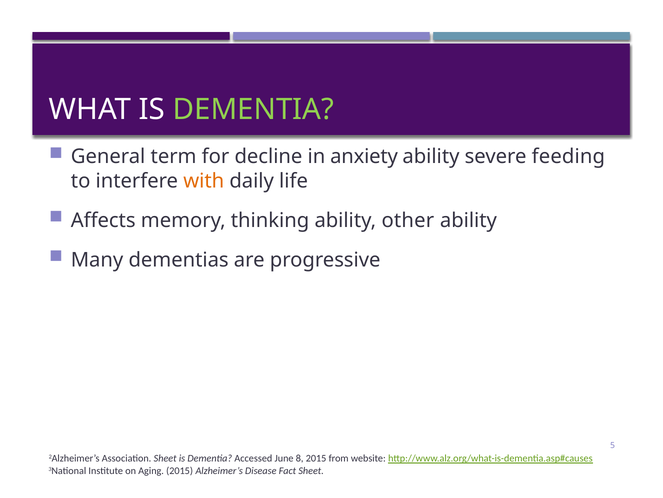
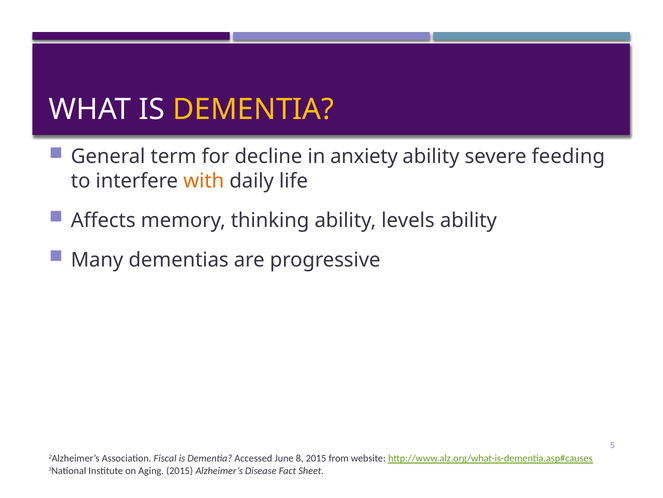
DEMENTIA at (253, 109) colour: light green -> yellow
other: other -> levels
Association Sheet: Sheet -> Fiscal
